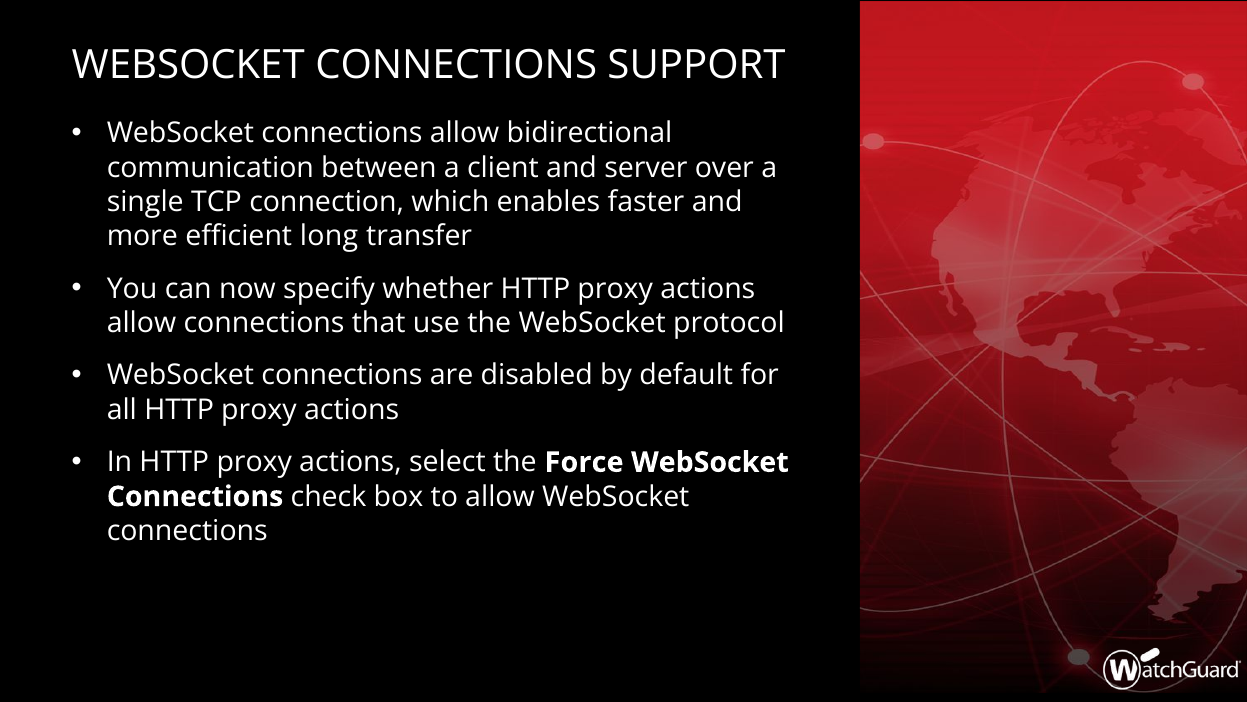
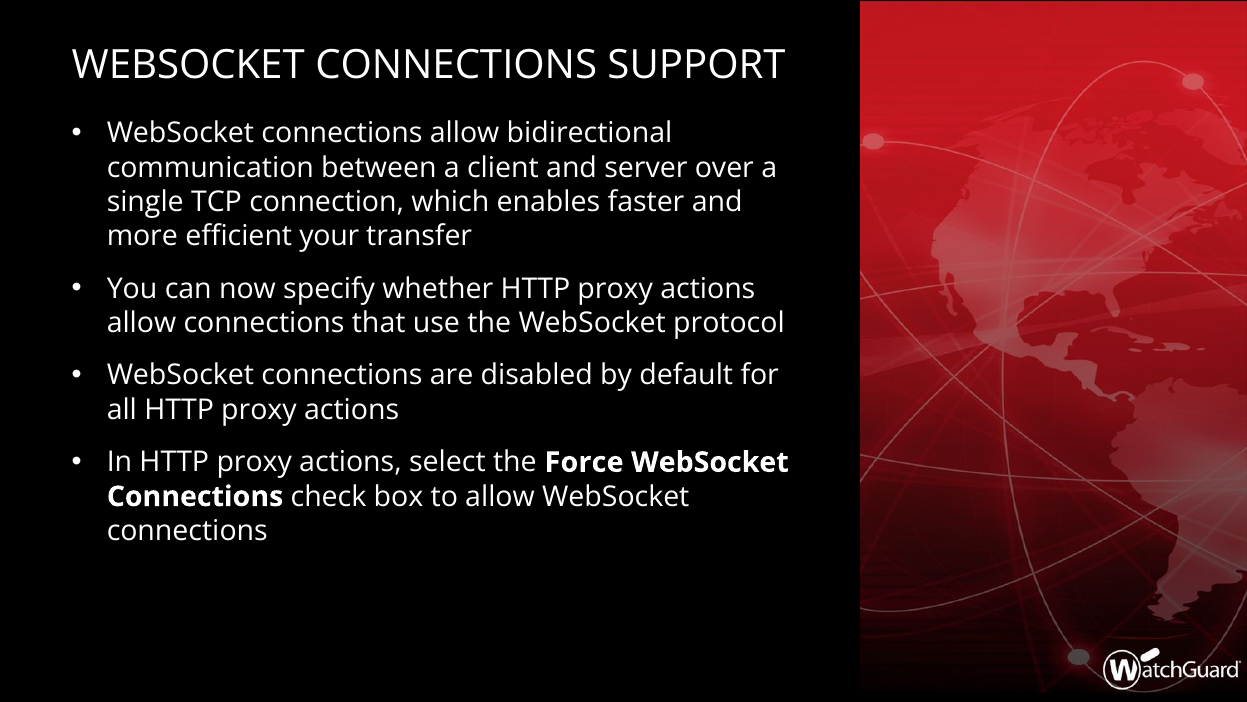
long: long -> your
